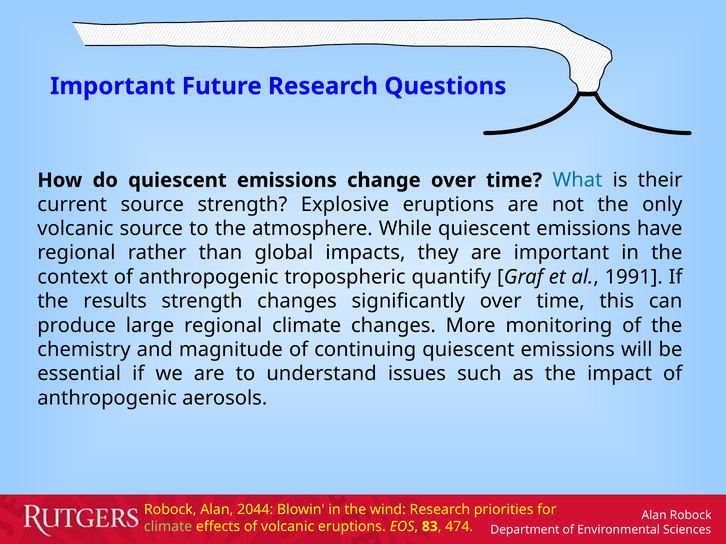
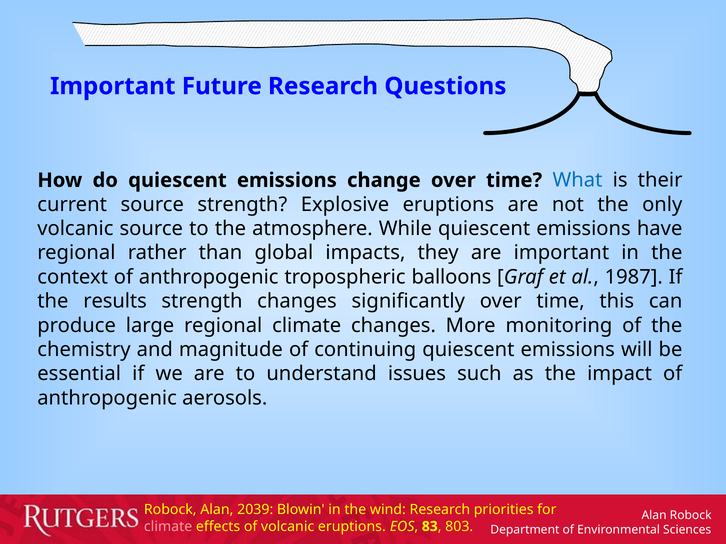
quantify: quantify -> balloons
1991: 1991 -> 1987
2044: 2044 -> 2039
climate at (168, 527) colour: light green -> pink
474: 474 -> 803
